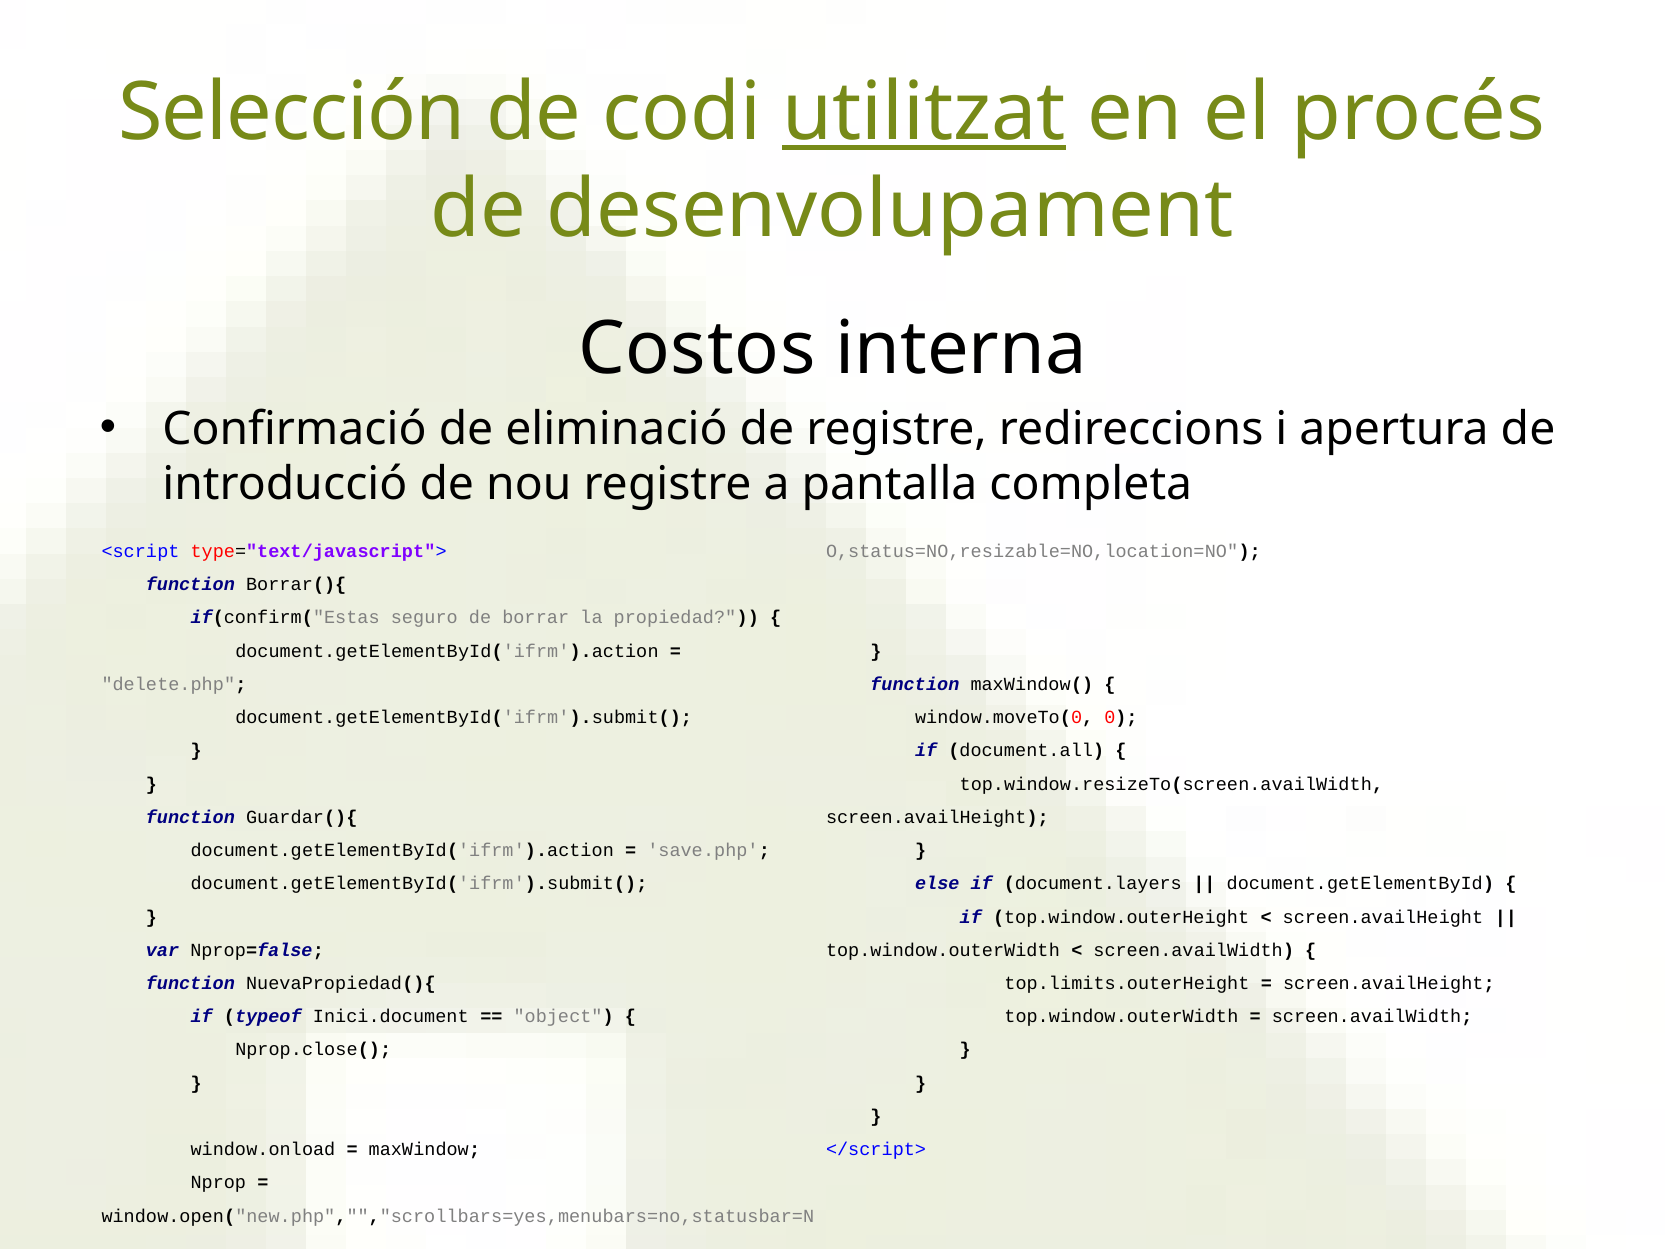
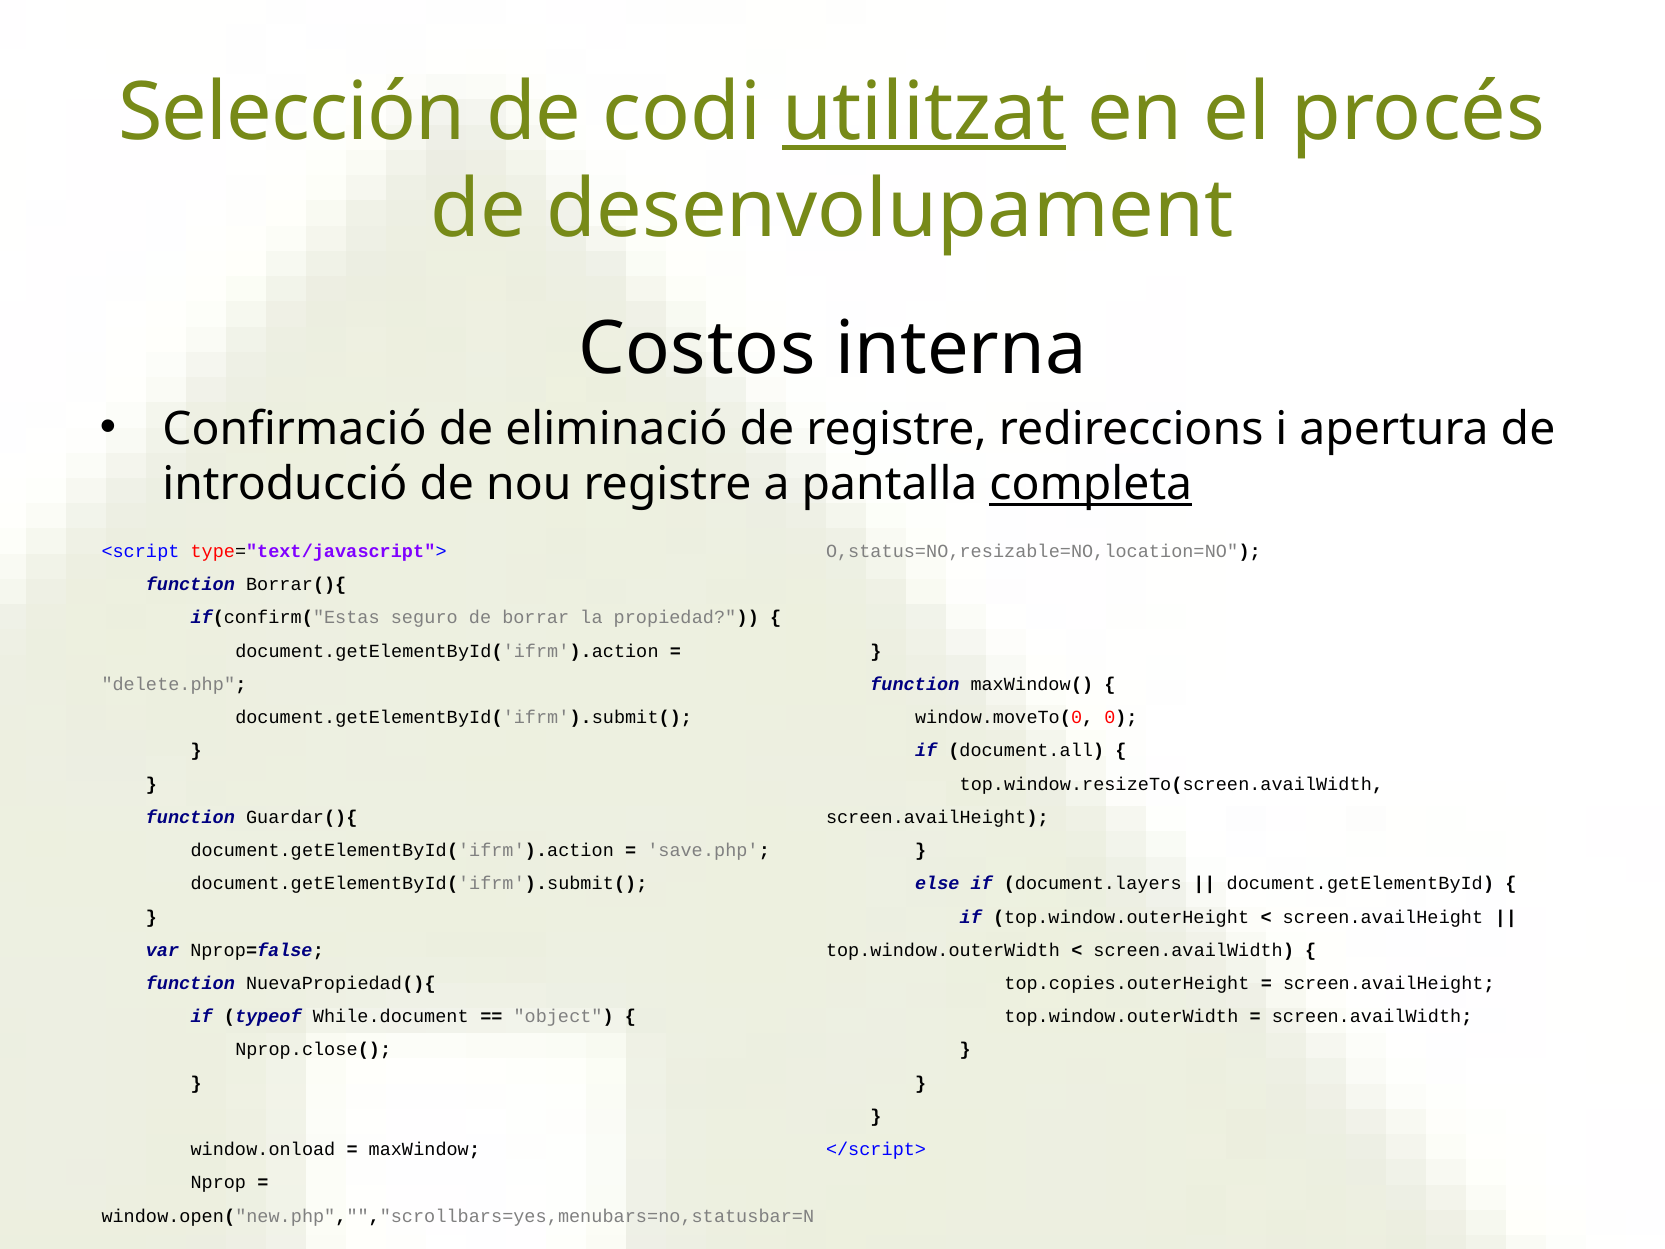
completa underline: none -> present
top.limits.outerHeight: top.limits.outerHeight -> top.copies.outerHeight
Inici.document: Inici.document -> While.document
